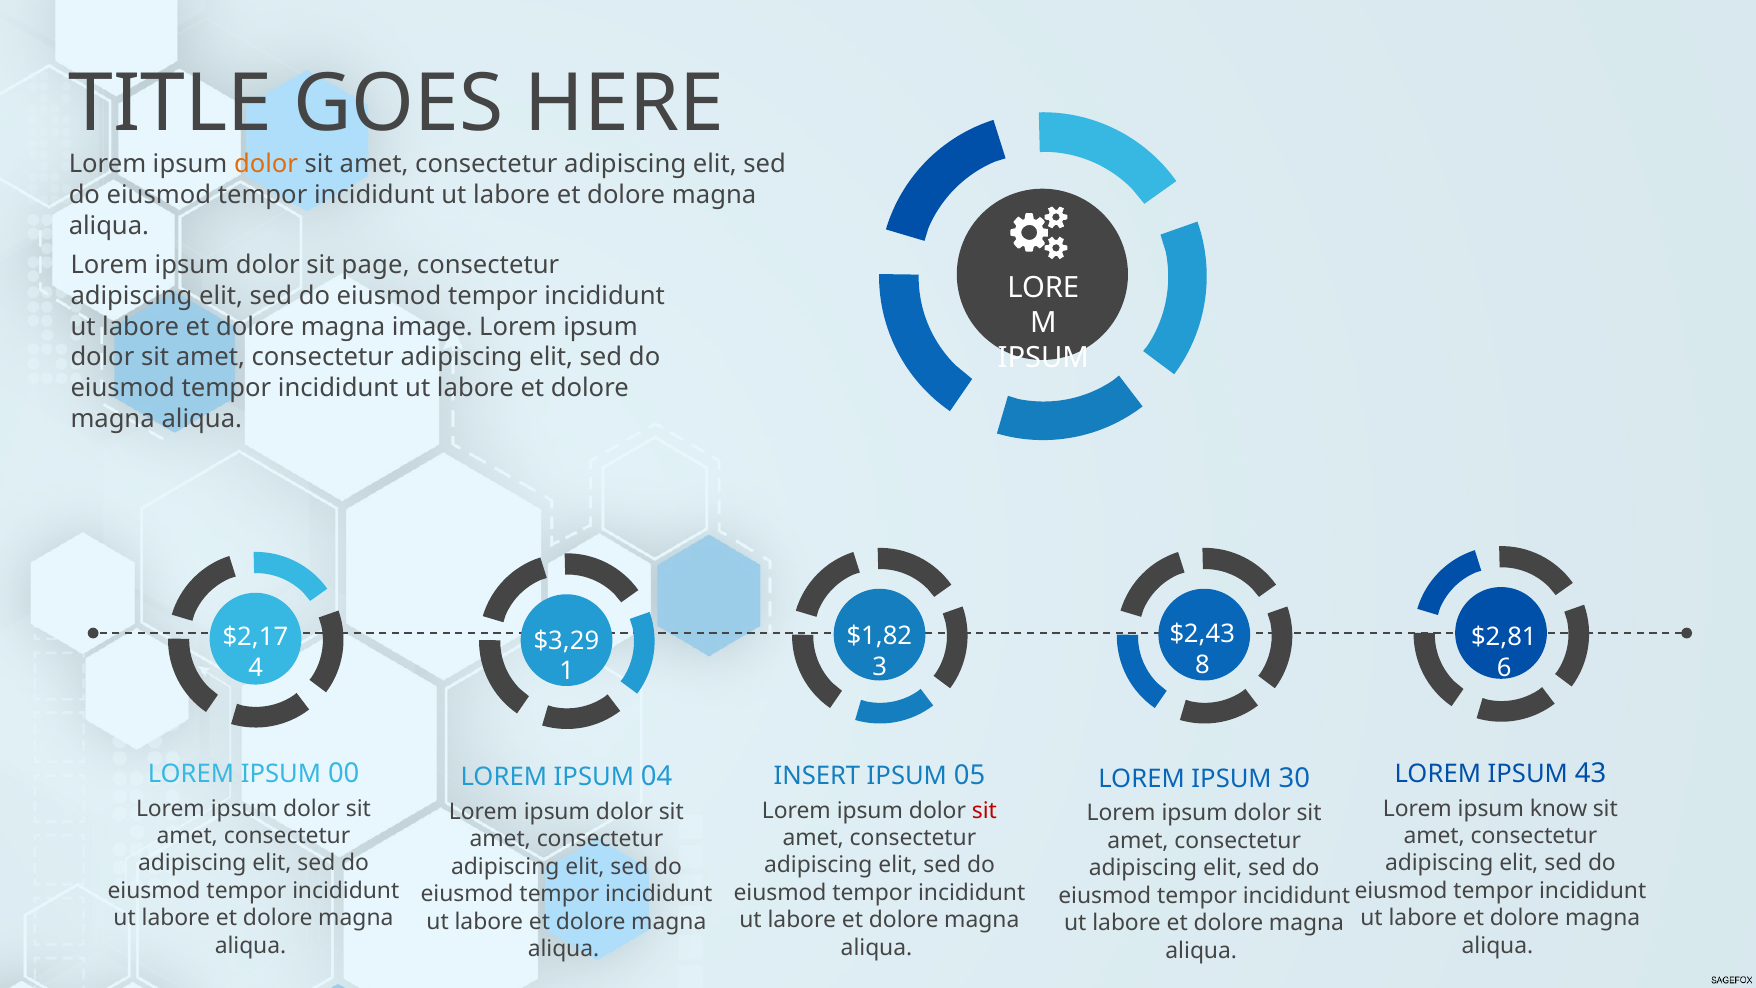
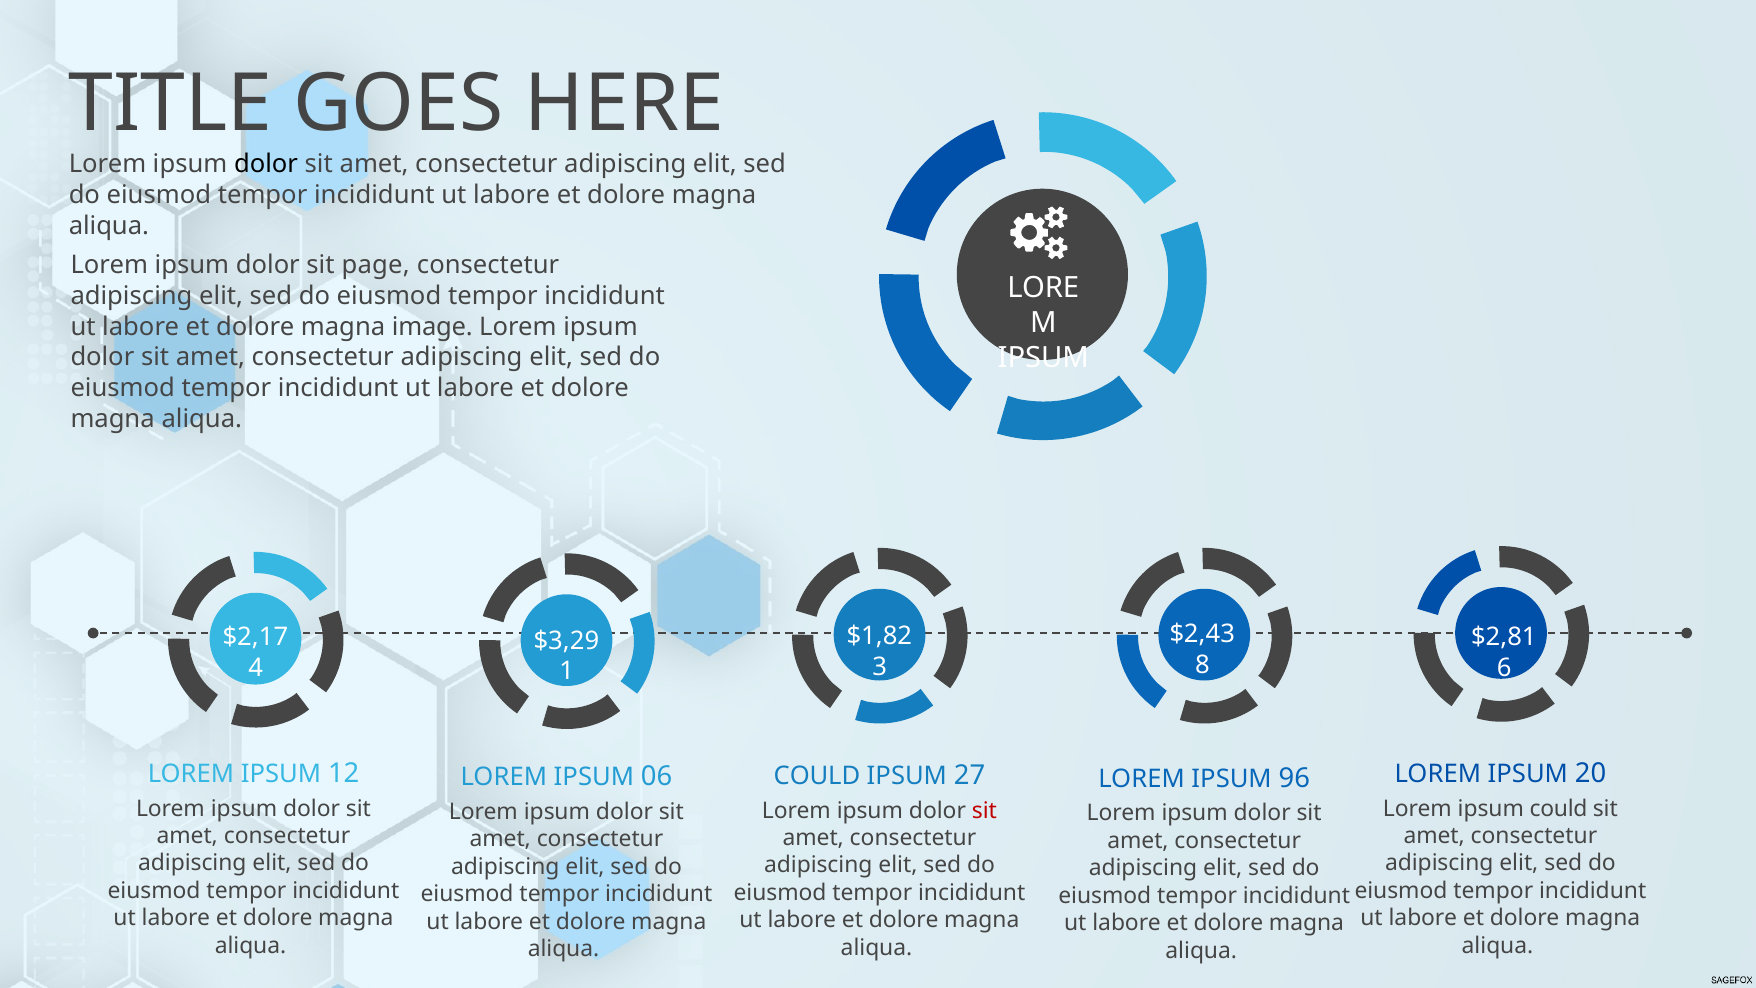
dolor at (266, 164) colour: orange -> black
00: 00 -> 12
43: 43 -> 20
INSERT at (817, 776): INSERT -> COULD
05: 05 -> 27
04: 04 -> 06
30: 30 -> 96
ipsum know: know -> could
